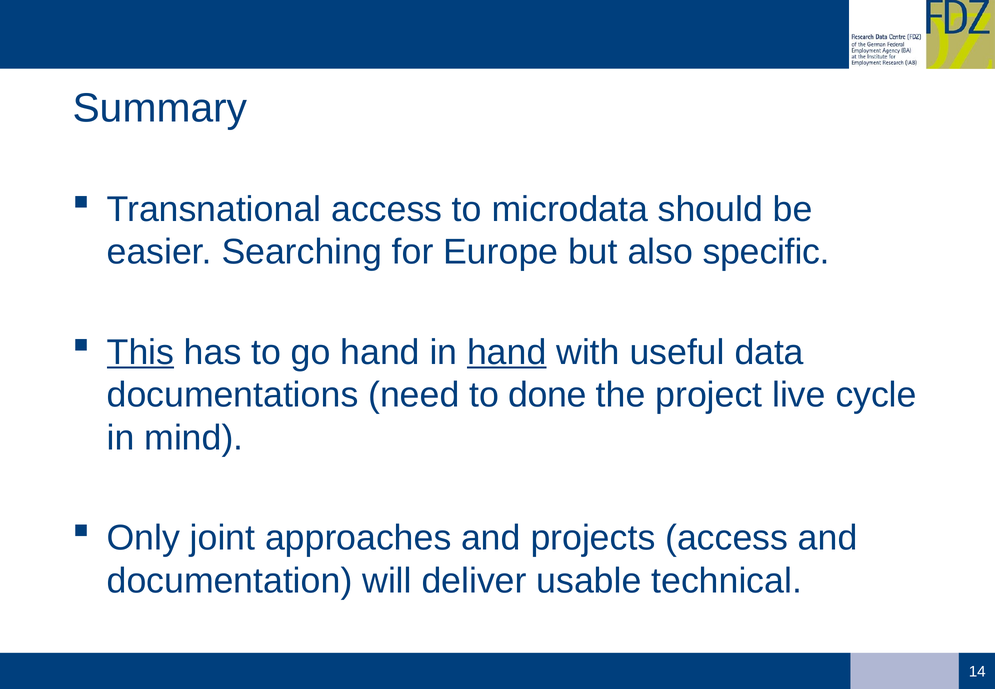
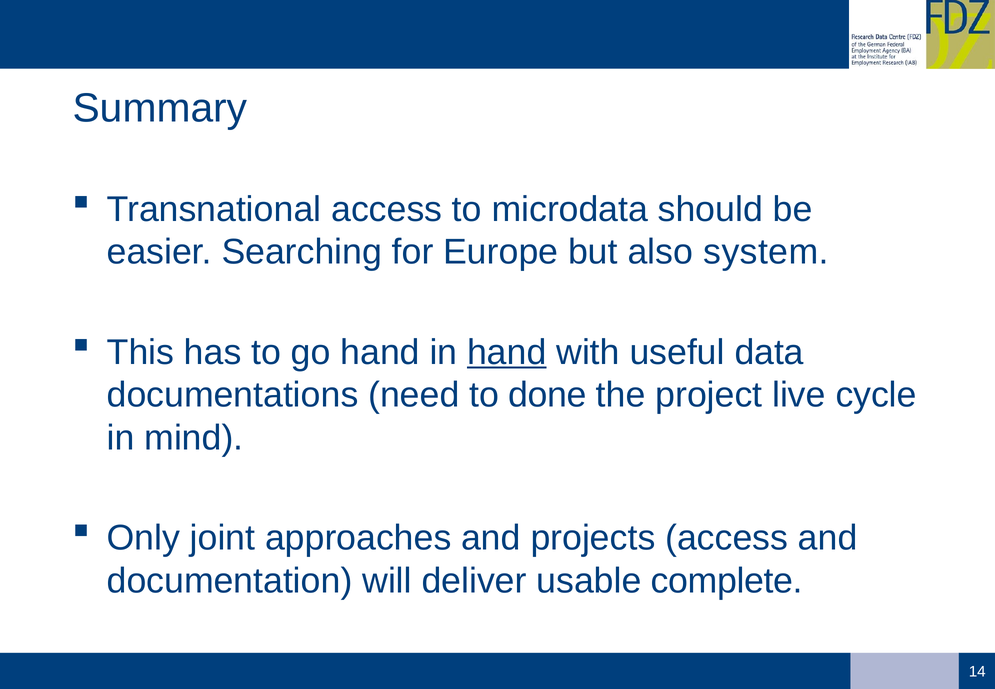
specific: specific -> system
This underline: present -> none
technical: technical -> complete
